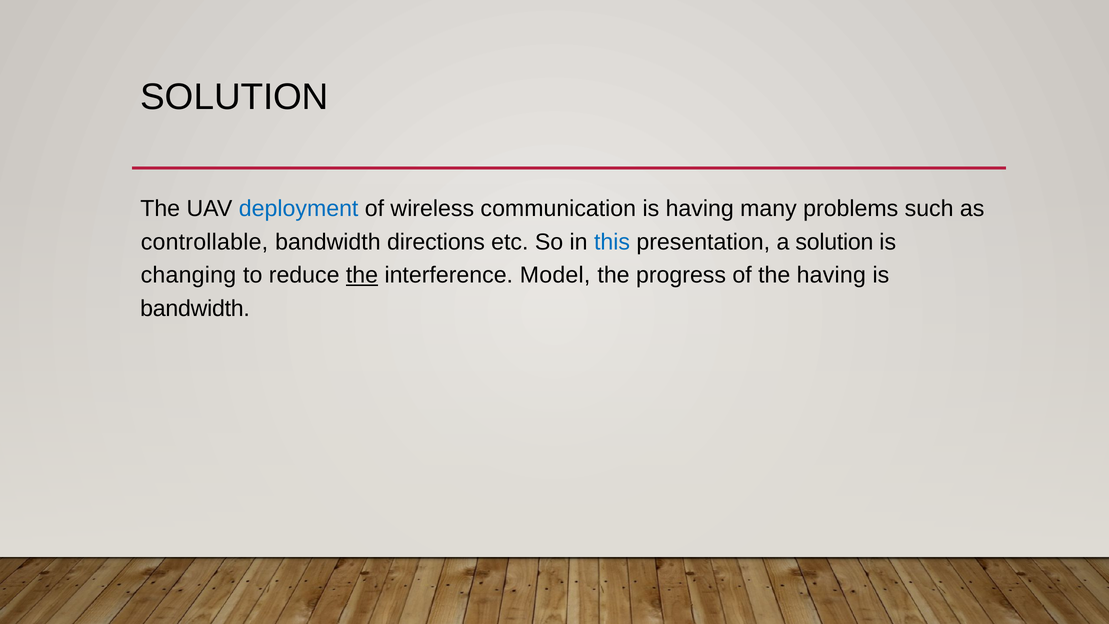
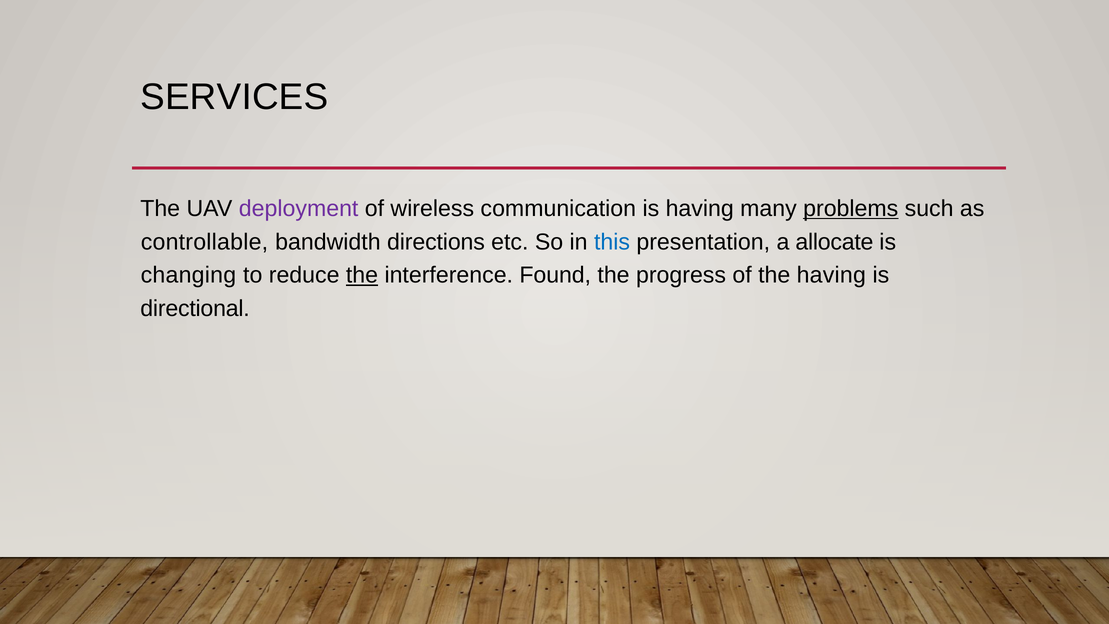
SOLUTION at (235, 97): SOLUTION -> SERVICES
deployment colour: blue -> purple
problems underline: none -> present
a solution: solution -> allocate
Model: Model -> Found
bandwidth at (195, 308): bandwidth -> directional
